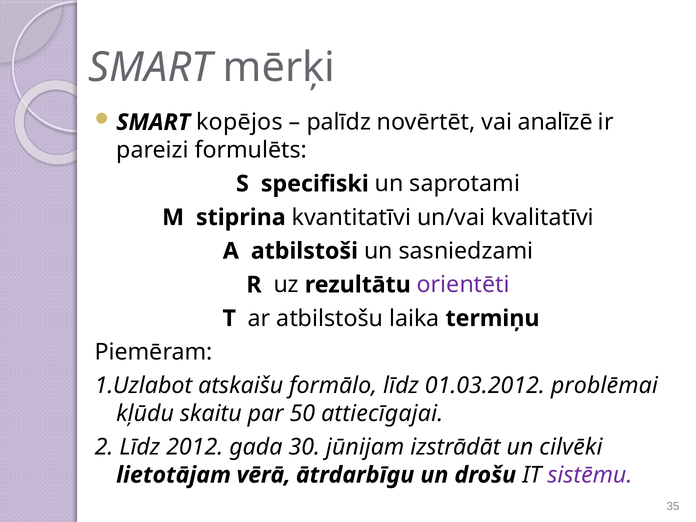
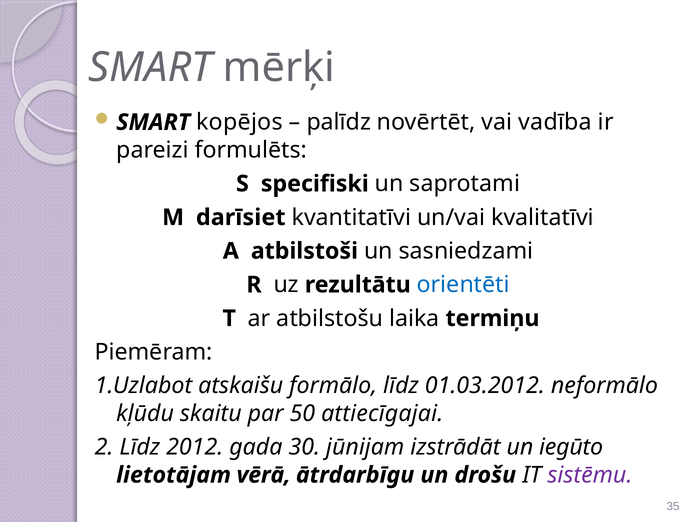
analīzē: analīzē -> vadība
stiprina: stiprina -> darīsiet
orientēti colour: purple -> blue
problēmai: problēmai -> neformālo
cilvēki: cilvēki -> iegūto
